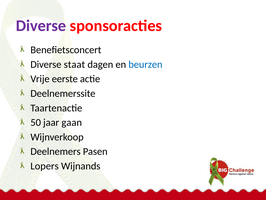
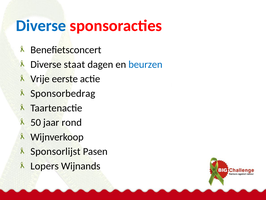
Diverse at (41, 26) colour: purple -> blue
Deelnemerssite: Deelnemerssite -> Sponsorbedrag
gaan: gaan -> rond
Deelnemers: Deelnemers -> Sponsorlijst
